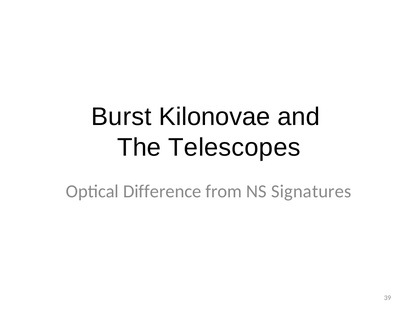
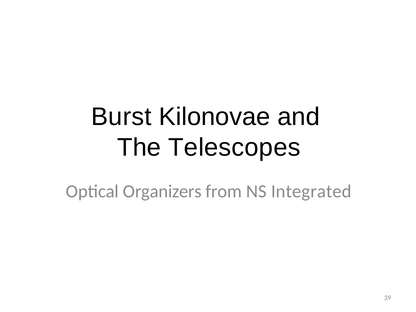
Difference: Difference -> Organizers
Signatures: Signatures -> Integrated
